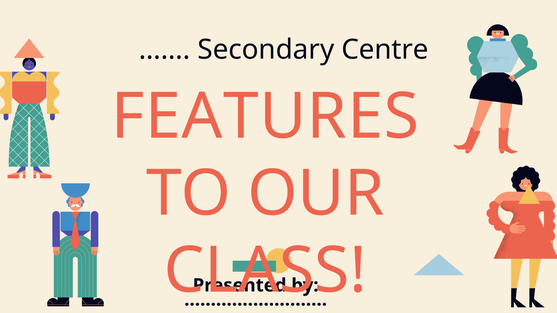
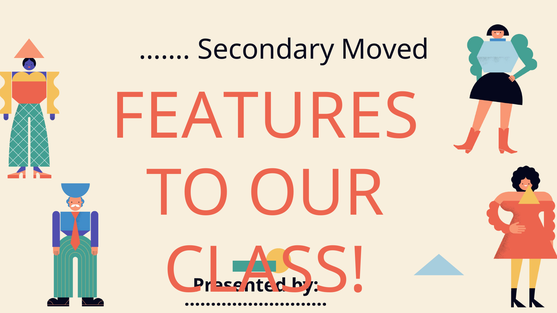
Centre: Centre -> Moved
